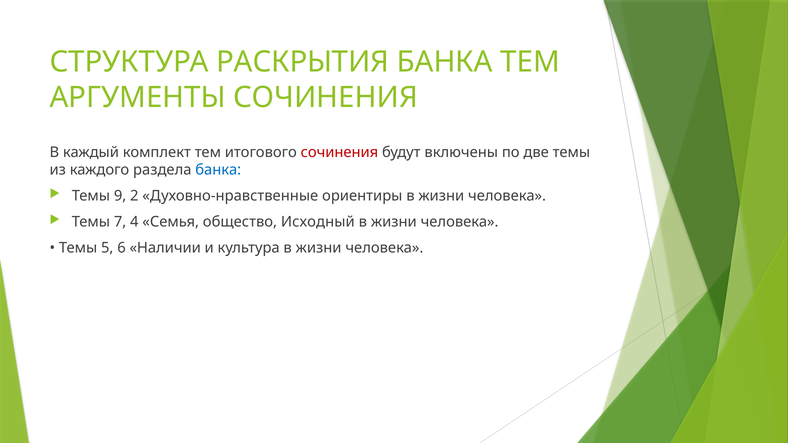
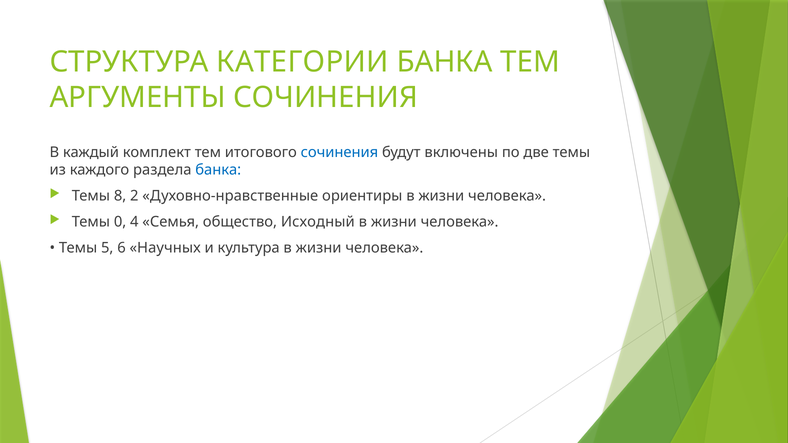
РАСКРЫТИЯ: РАСКРЫТИЯ -> КАТЕГОРИИ
сочинения at (339, 152) colour: red -> blue
9: 9 -> 8
7: 7 -> 0
Наличии: Наличии -> Научных
